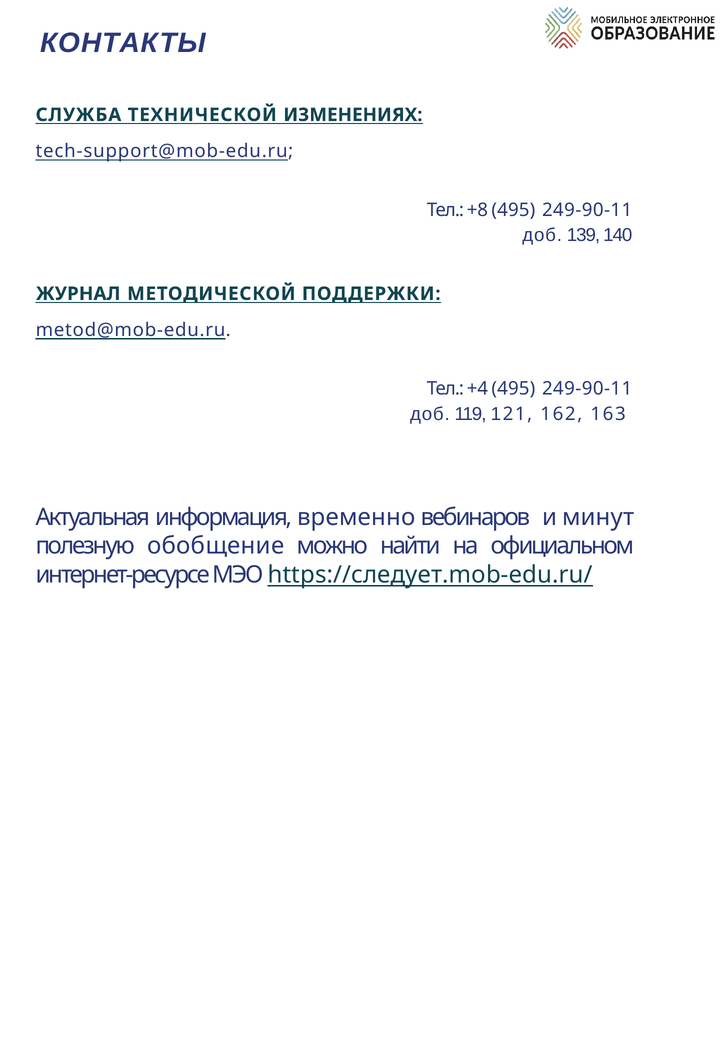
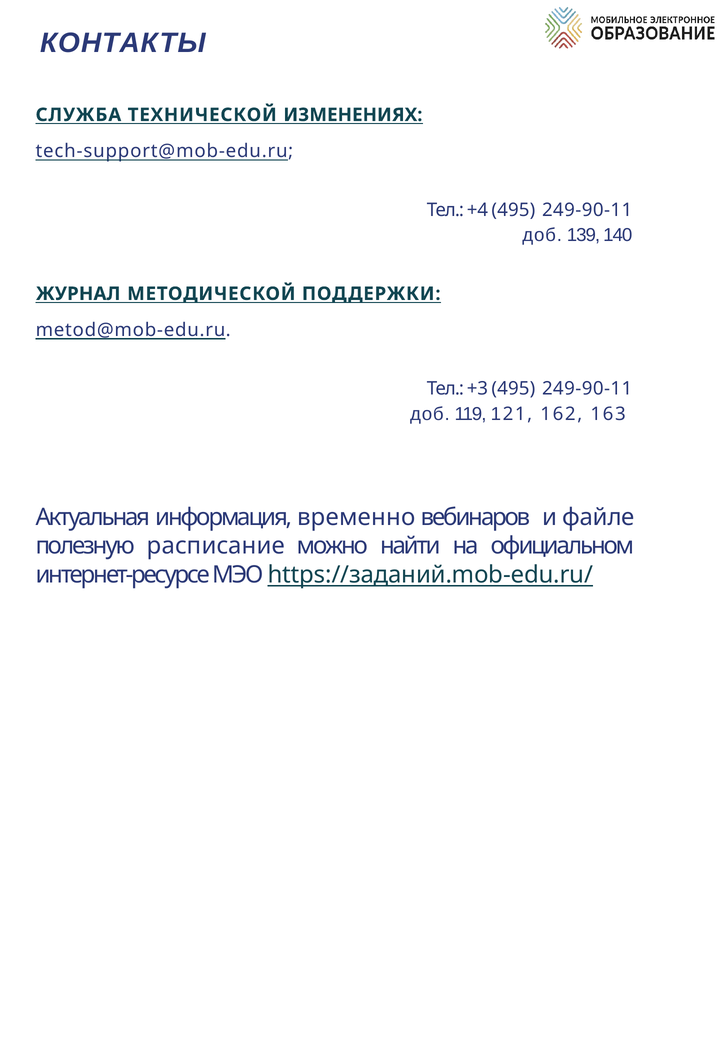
+8: +8 -> +4
+4: +4 -> +3
минут: минут -> файле
обобщение: обобщение -> расписание
https://следует.mob-edu.ru/: https://следует.mob-edu.ru/ -> https://заданий.mob-edu.ru/
